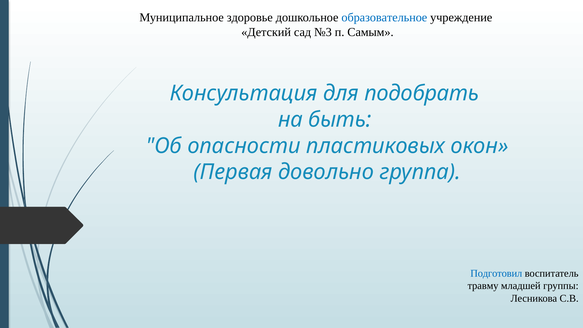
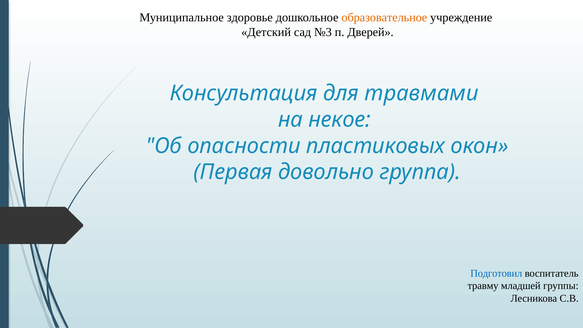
образовательное colour: blue -> orange
Самым: Самым -> Дверей
подобрать: подобрать -> травмами
быть: быть -> некое
